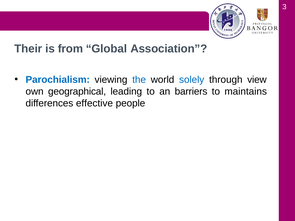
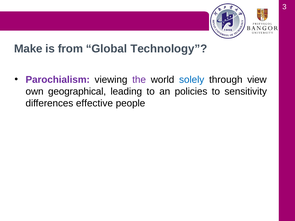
Their: Their -> Make
Association: Association -> Technology
Parochialism colour: blue -> purple
the colour: blue -> purple
barriers: barriers -> policies
maintains: maintains -> sensitivity
